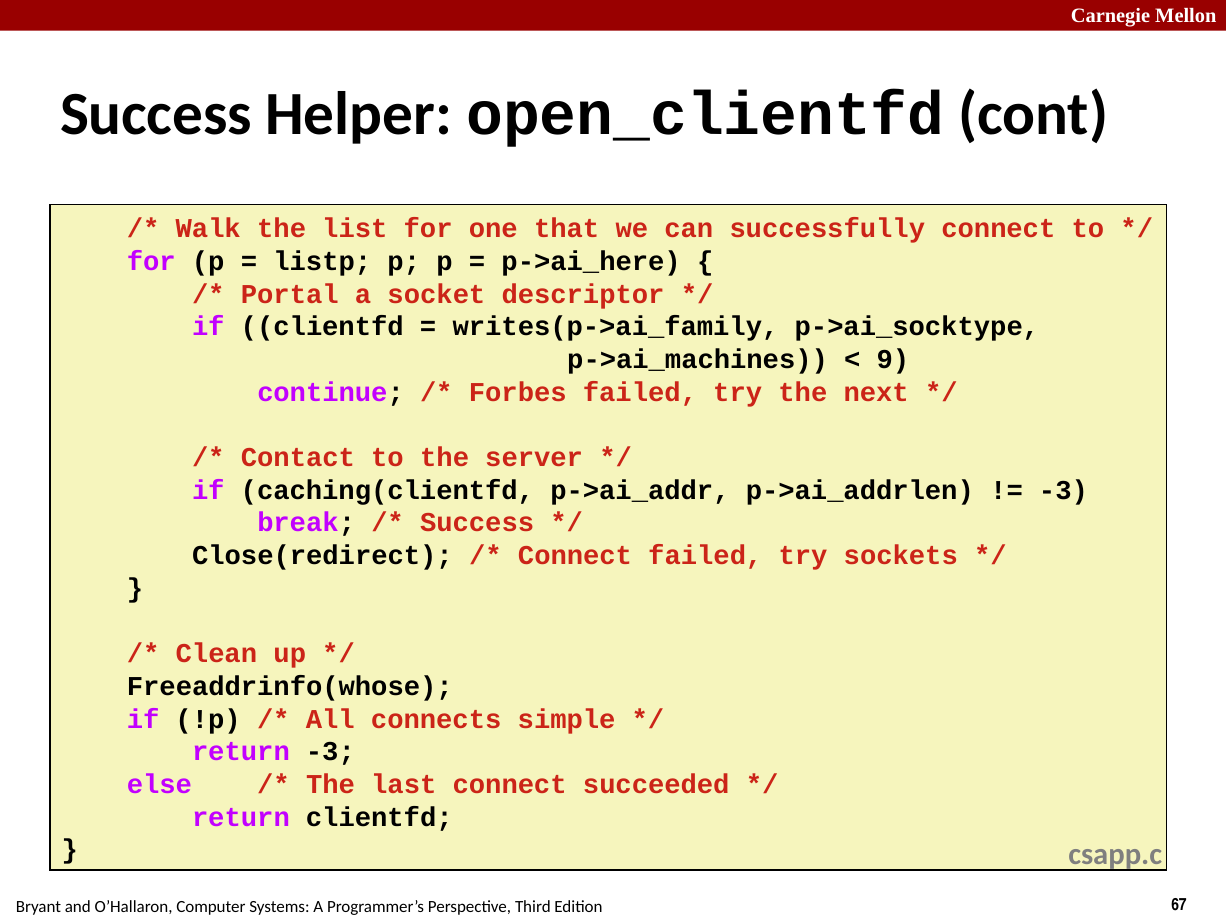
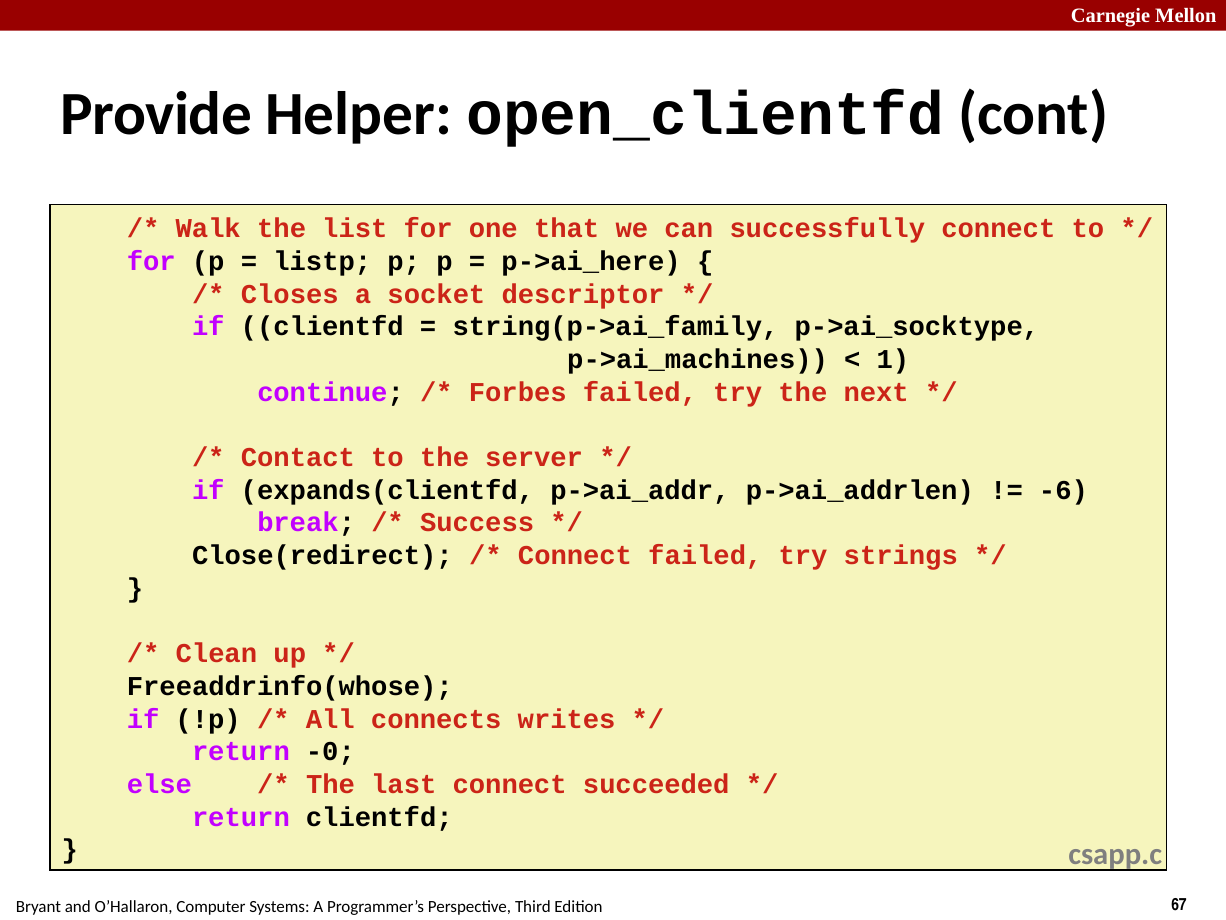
Success at (156, 114): Success -> Provide
Portal: Portal -> Closes
writes(p->ai_family: writes(p->ai_family -> string(p->ai_family
9: 9 -> 1
caching(clientfd: caching(clientfd -> expands(clientfd
-3 at (1063, 490): -3 -> -6
sockets: sockets -> strings
simple: simple -> writes
return -3: -3 -> -0
